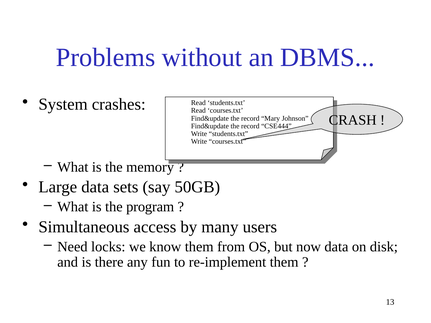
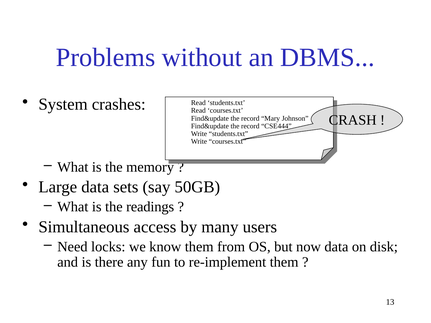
program: program -> readings
